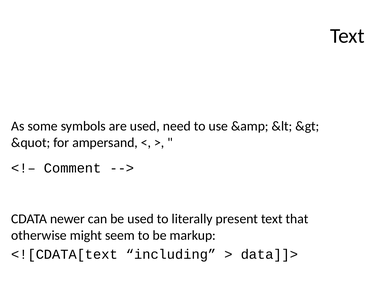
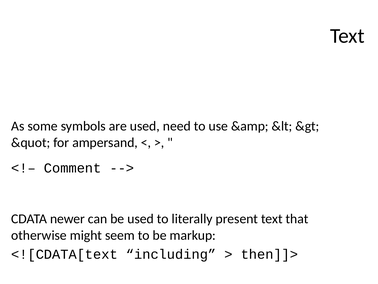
data]]>: data]]> -> then]]>
